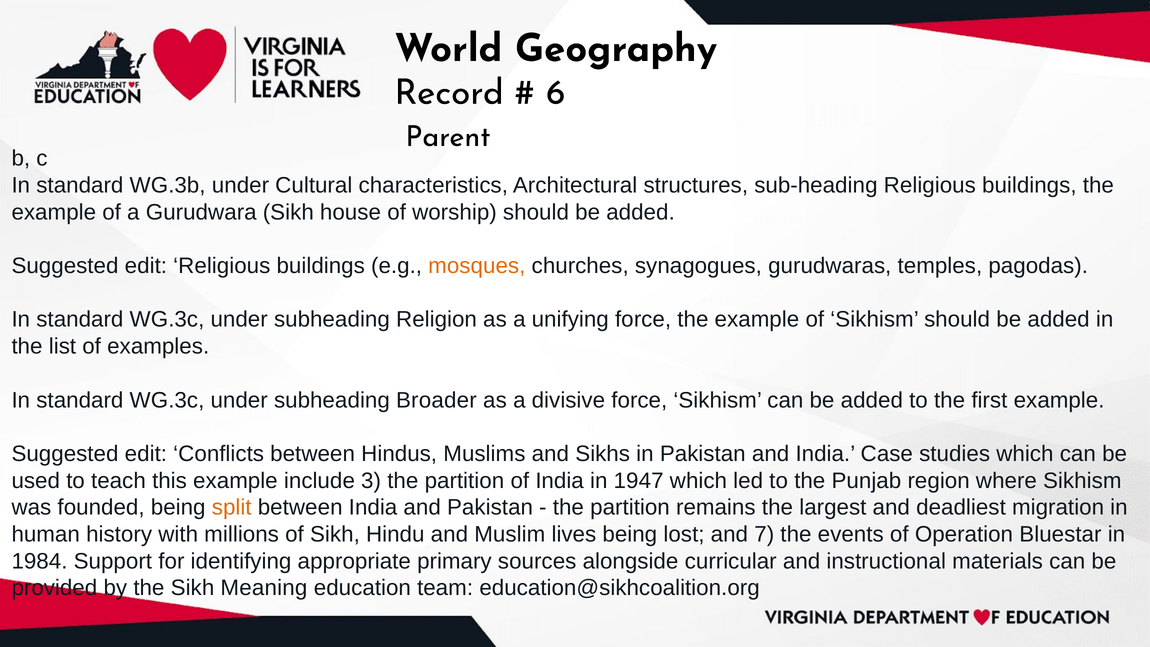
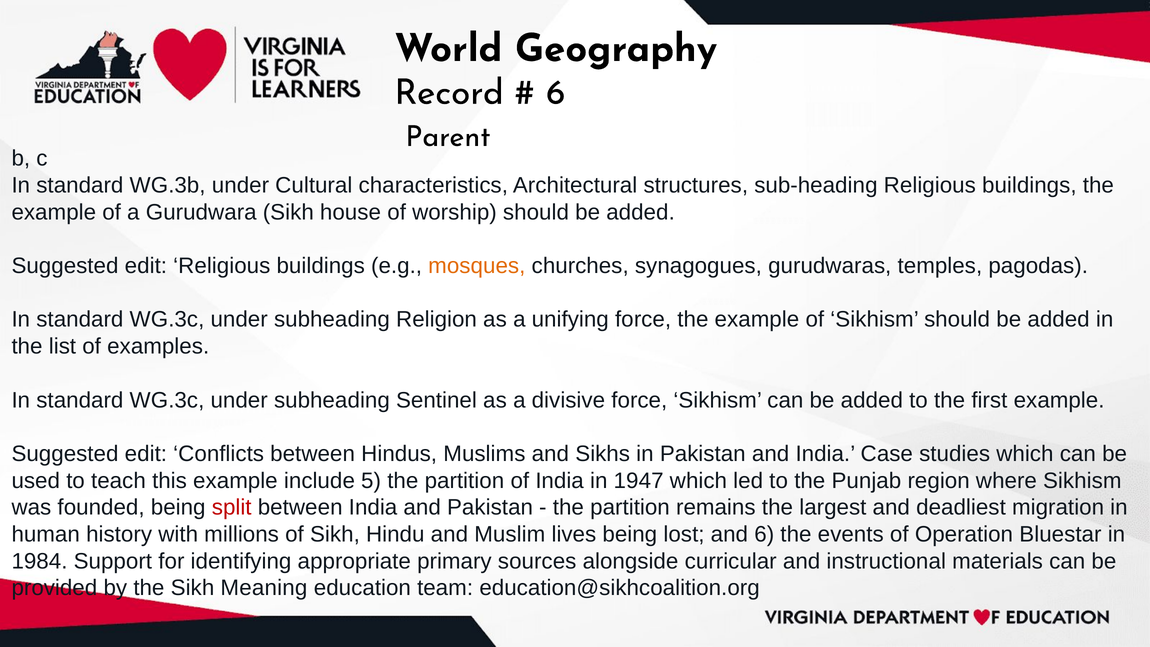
Broader: Broader -> Sentinel
3: 3 -> 5
split colour: orange -> red
and 7: 7 -> 6
